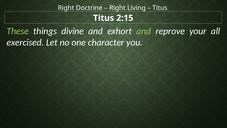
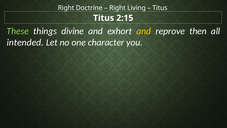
and at (144, 31) colour: light green -> yellow
your: your -> then
exercised: exercised -> intended
